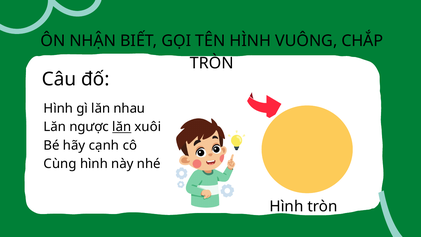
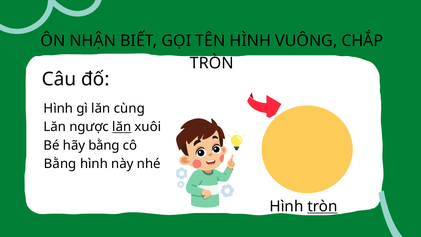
nhau: nhau -> cùng
hãy cạnh: cạnh -> bằng
Cùng at (60, 164): Cùng -> Bằng
tròn at (322, 206) underline: none -> present
